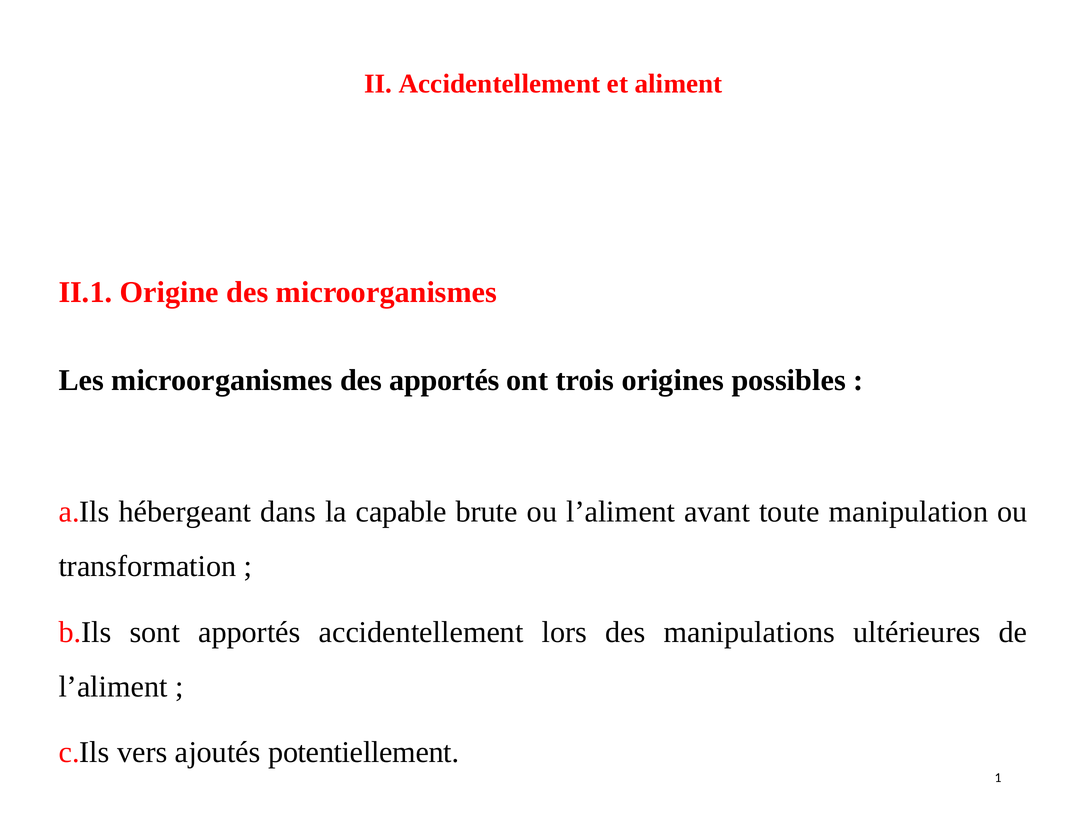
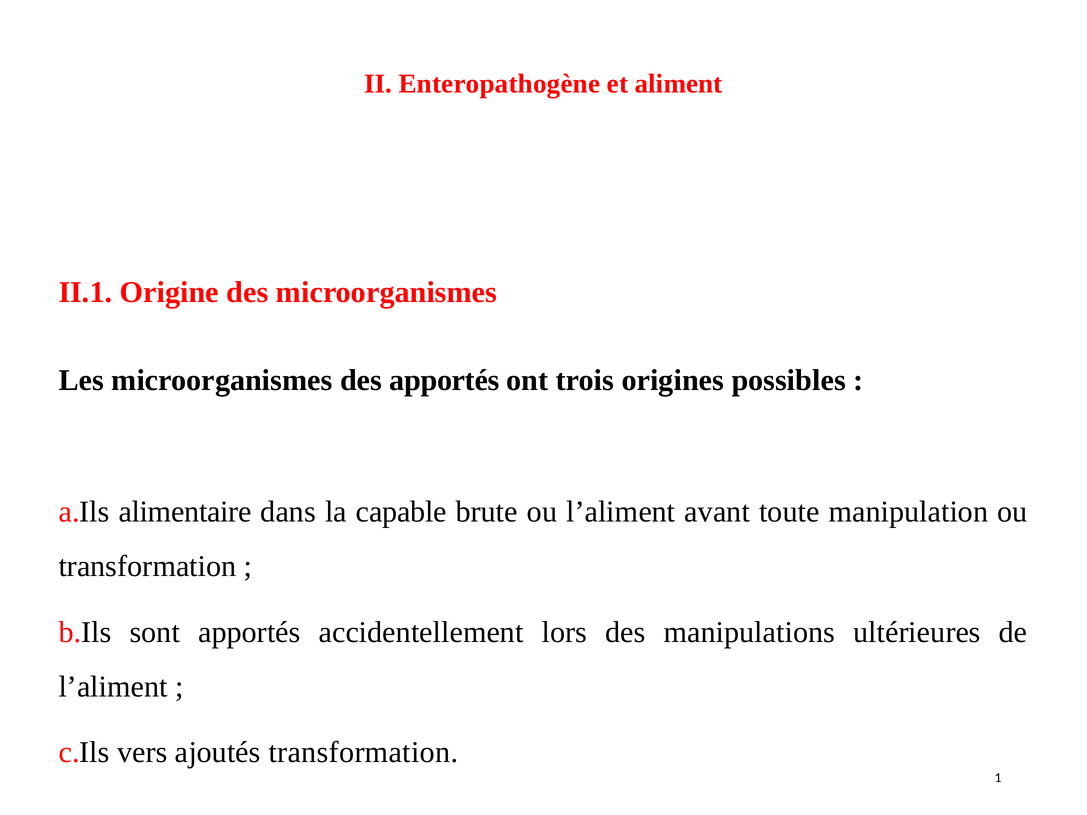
II Accidentellement: Accidentellement -> Enteropathogène
hébergeant: hébergeant -> alimentaire
ajoutés potentiellement: potentiellement -> transformation
